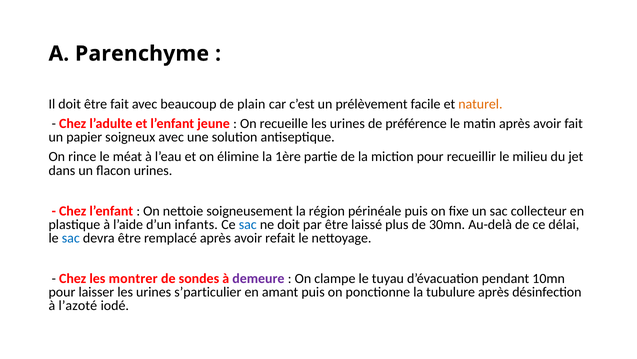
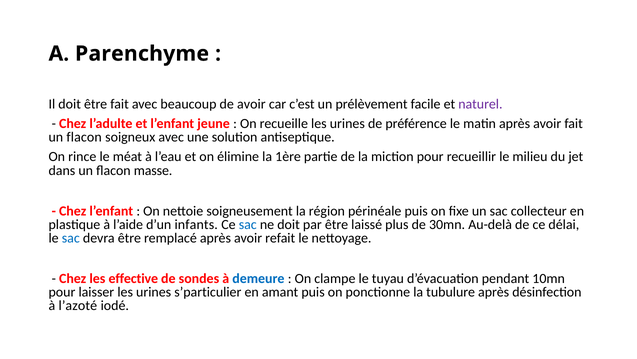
de plain: plain -> avoir
naturel colour: orange -> purple
papier at (84, 137): papier -> flacon
flacon urines: urines -> masse
montrer: montrer -> effective
demeure colour: purple -> blue
